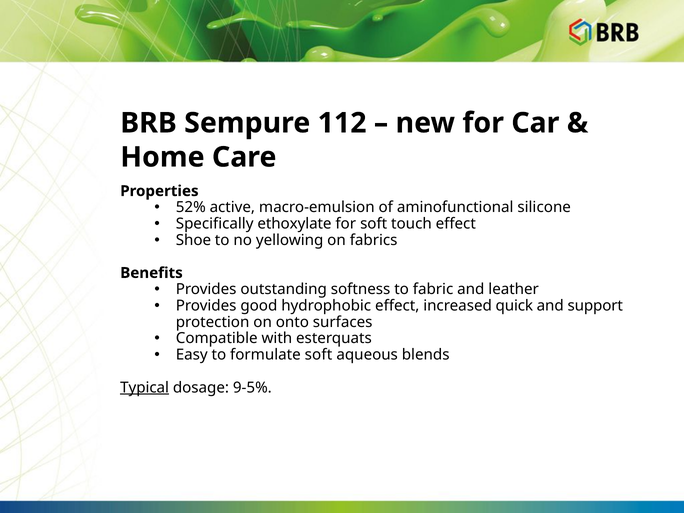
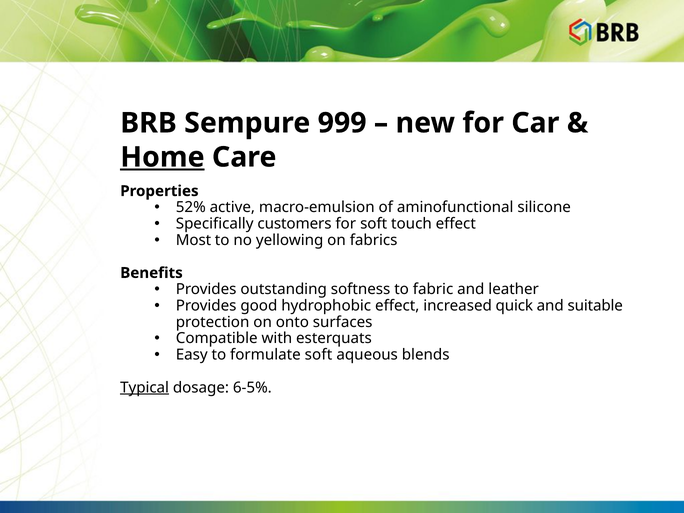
112: 112 -> 999
Home underline: none -> present
ethoxylate: ethoxylate -> customers
Shoe: Shoe -> Most
support: support -> suitable
9-5%: 9-5% -> 6-5%
